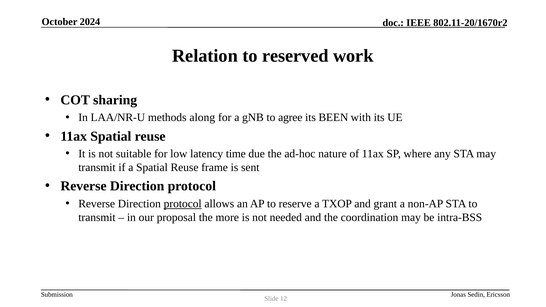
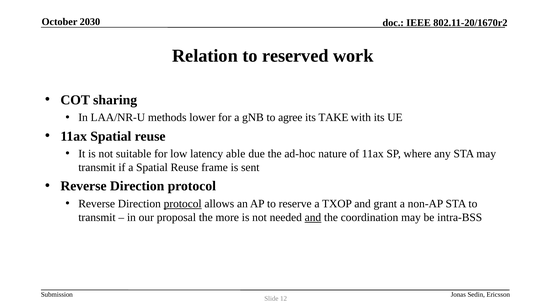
2024: 2024 -> 2030
along: along -> lower
BEEN: BEEN -> TAKE
time: time -> able
and at (313, 218) underline: none -> present
